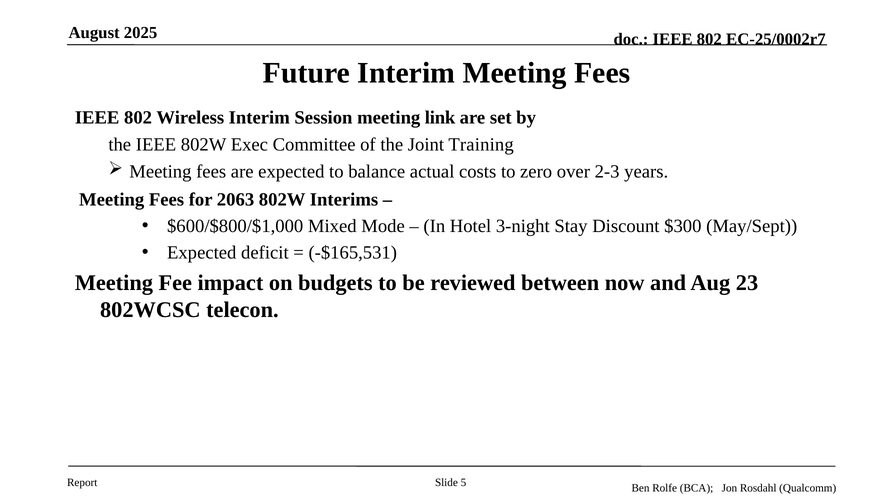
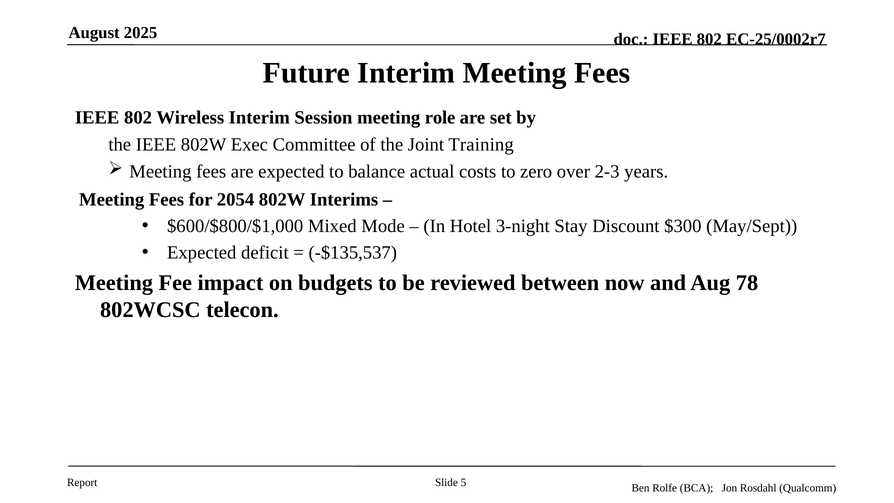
link: link -> role
2063: 2063 -> 2054
-$165,531: -$165,531 -> -$135,537
23: 23 -> 78
